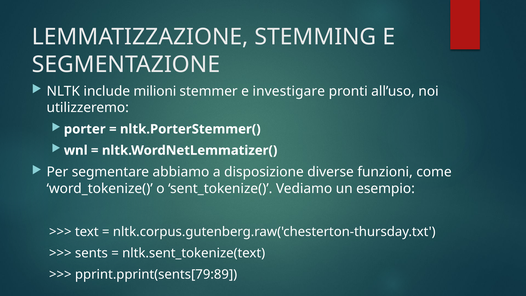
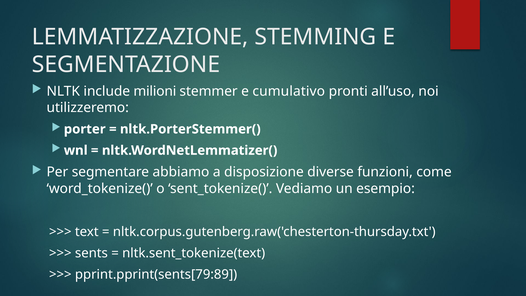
investigare: investigare -> cumulativo
